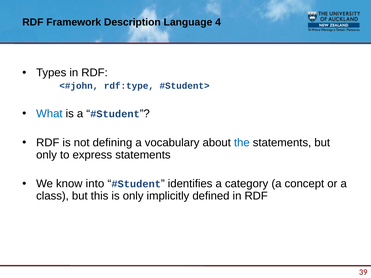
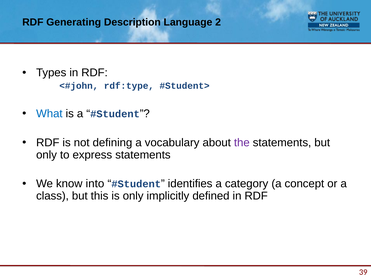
Framework: Framework -> Generating
4: 4 -> 2
the colour: blue -> purple
